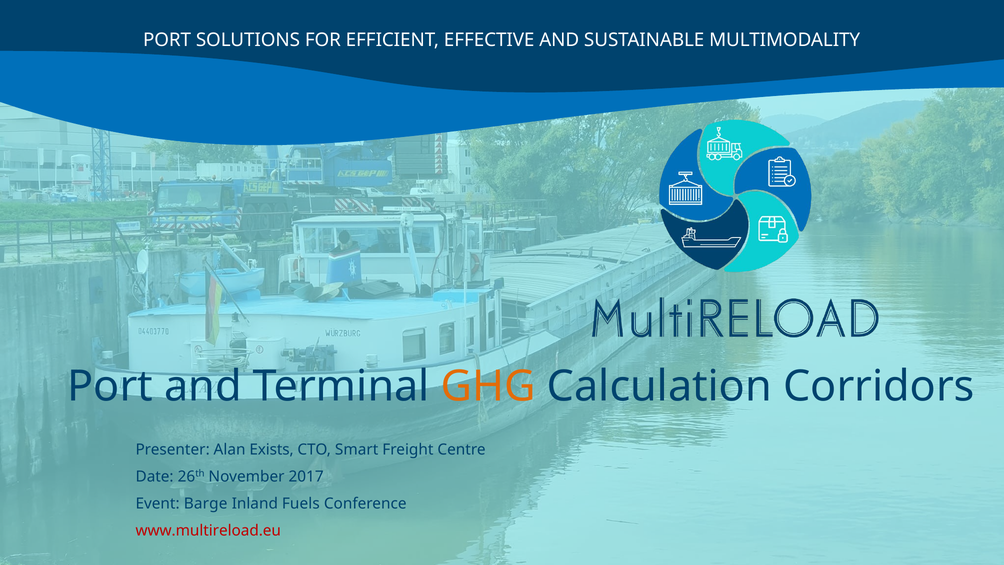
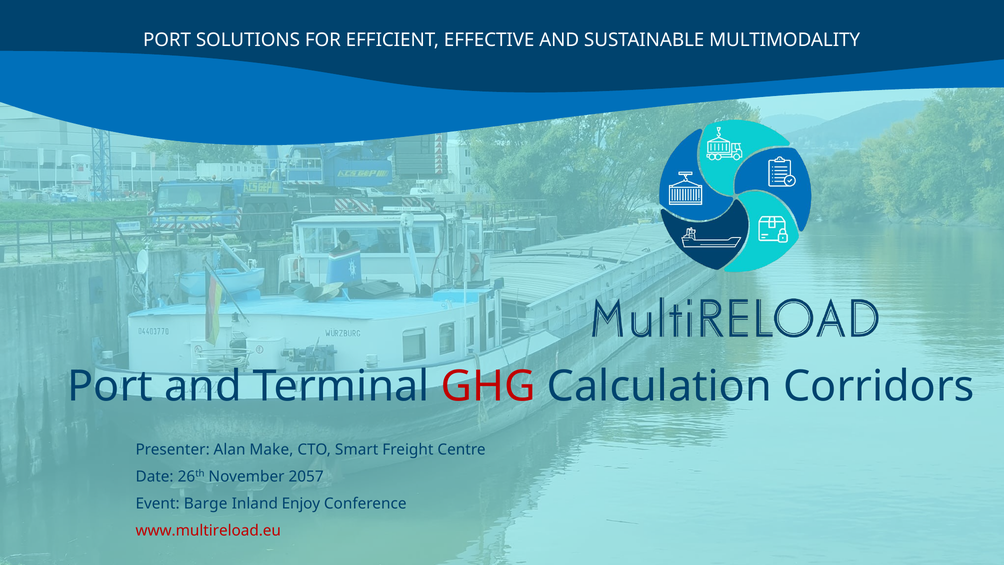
GHG colour: orange -> red
Exists: Exists -> Make
2017: 2017 -> 2057
Fuels: Fuels -> Enjoy
